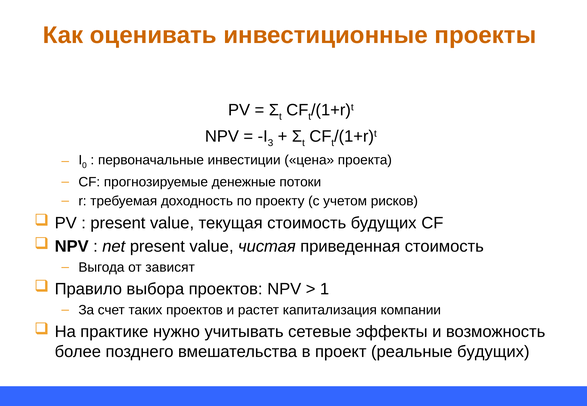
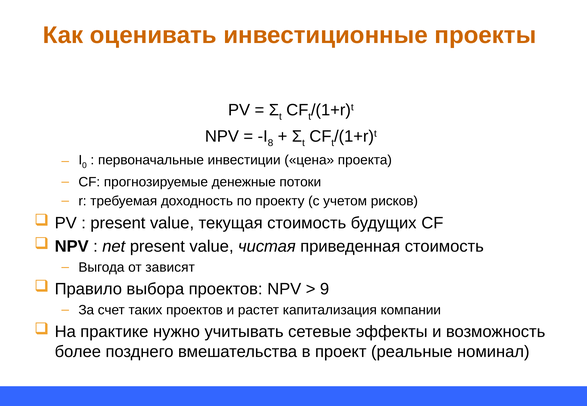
3: 3 -> 8
1: 1 -> 9
реальные будущих: будущих -> номинал
